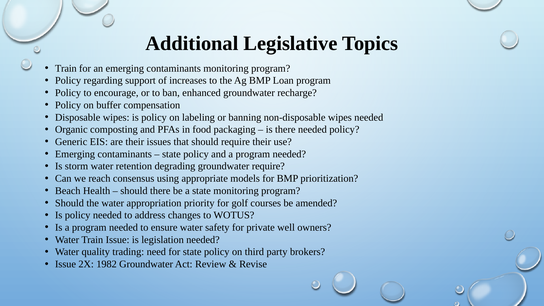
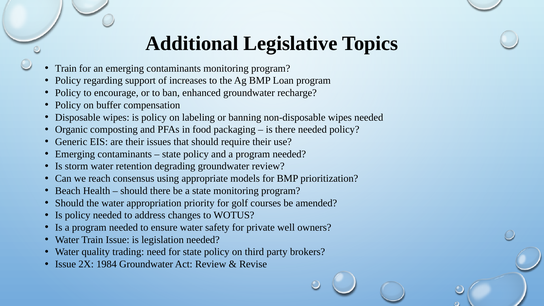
groundwater require: require -> review
1982: 1982 -> 1984
